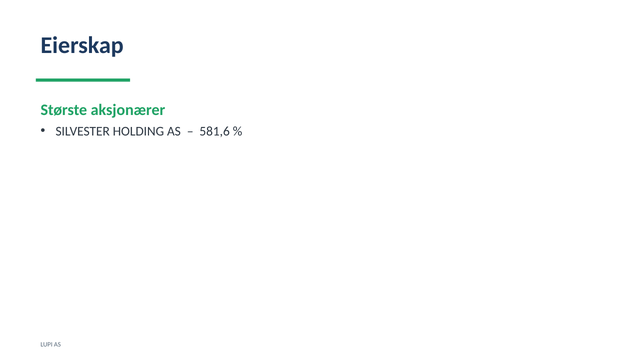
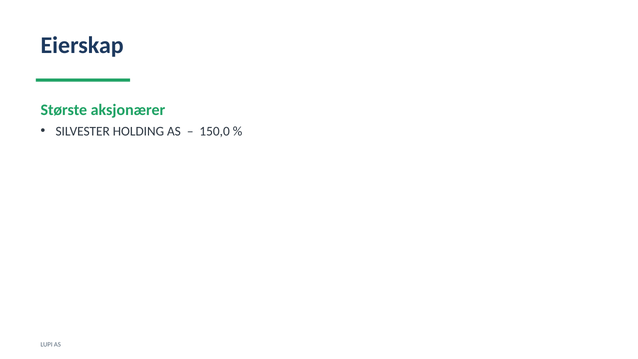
581,6: 581,6 -> 150,0
